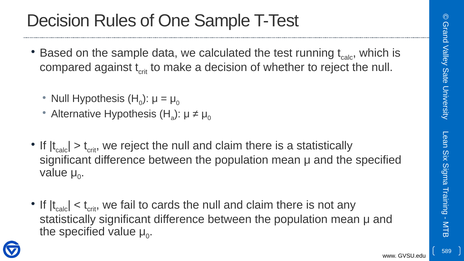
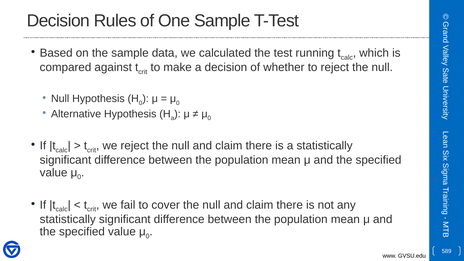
cards: cards -> cover
